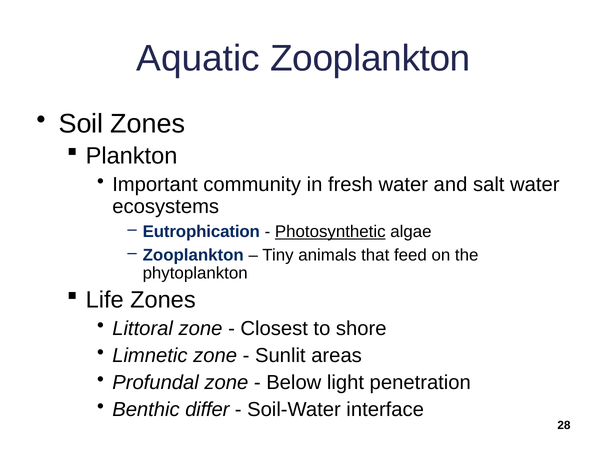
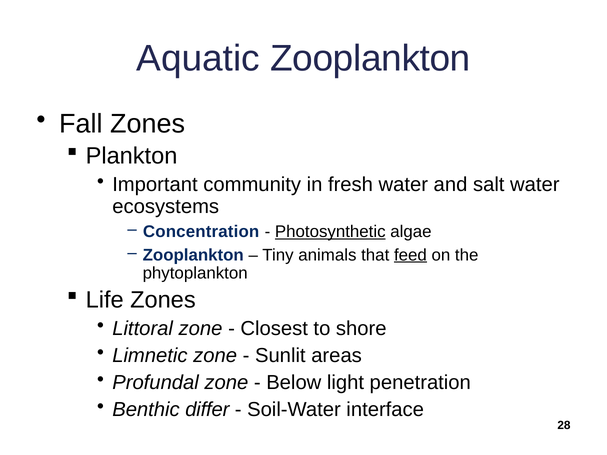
Soil: Soil -> Fall
Eutrophication: Eutrophication -> Concentration
feed underline: none -> present
